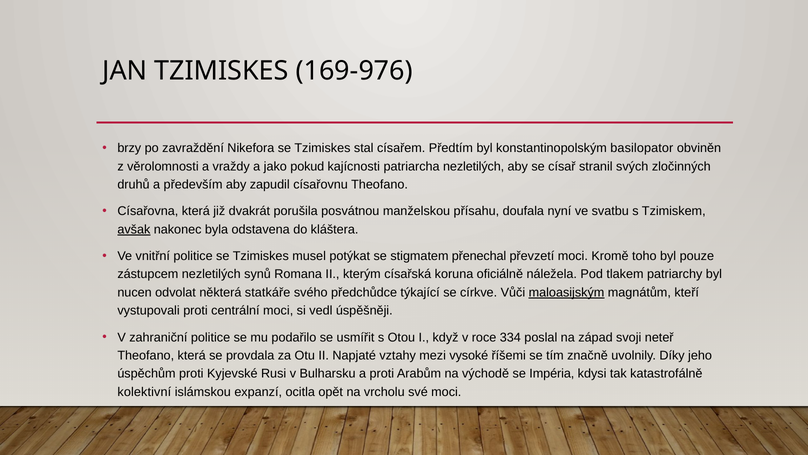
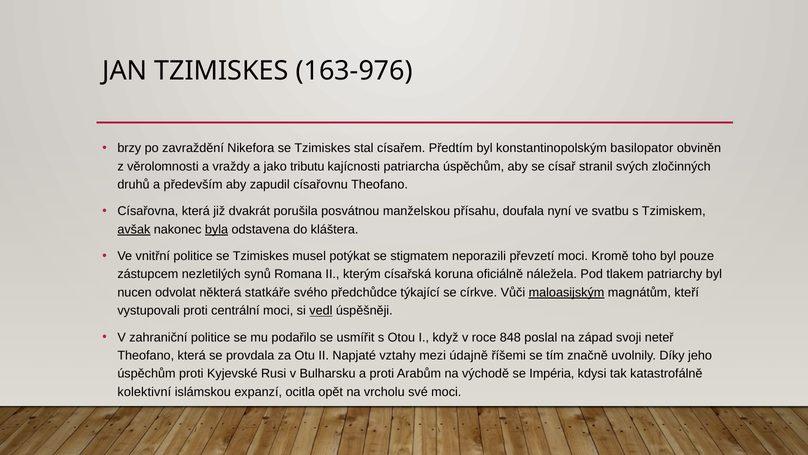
169-976: 169-976 -> 163-976
pokud: pokud -> tributu
patriarcha nezletilých: nezletilých -> úspěchům
byla underline: none -> present
přenechal: přenechal -> neporazili
vedl underline: none -> present
334: 334 -> 848
vysoké: vysoké -> údajně
